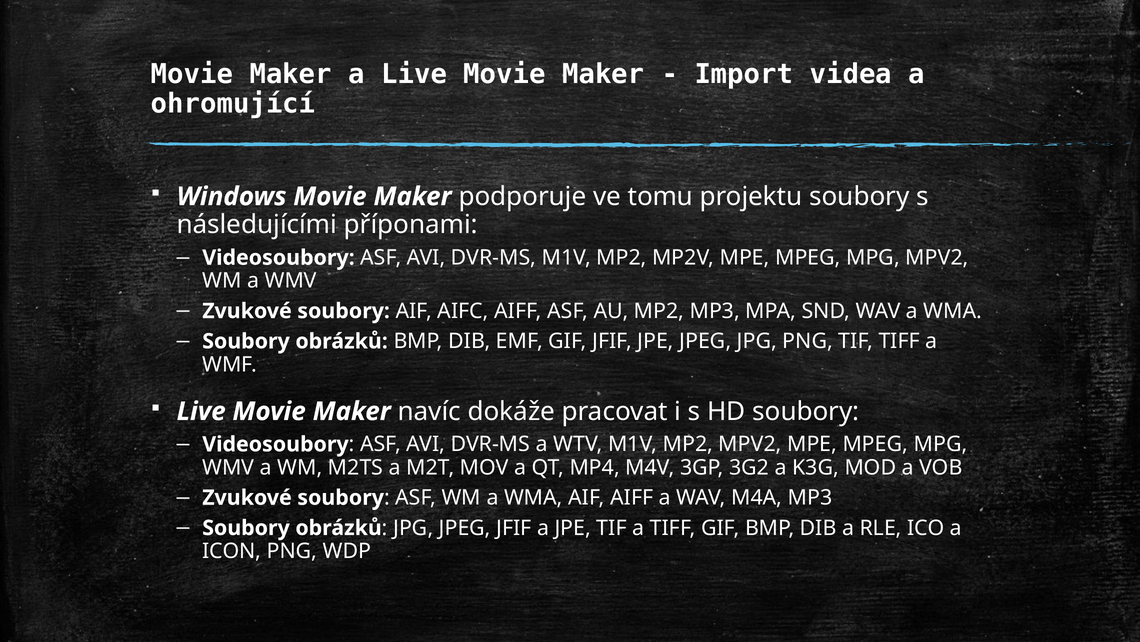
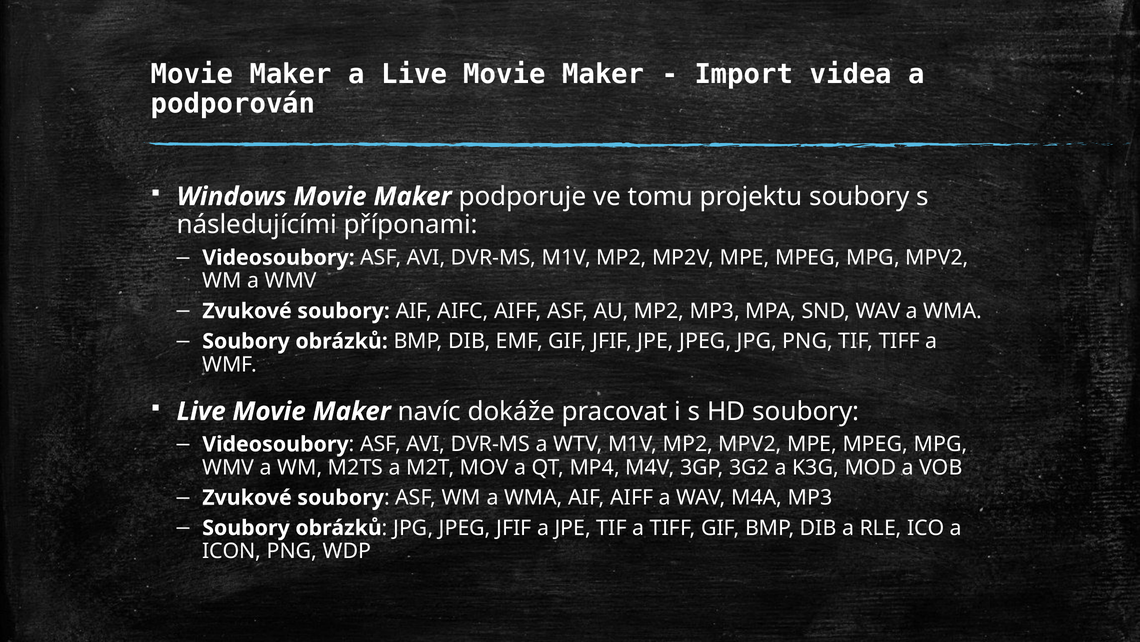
ohromující: ohromující -> podporován
